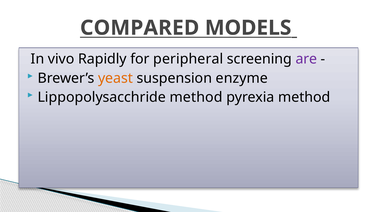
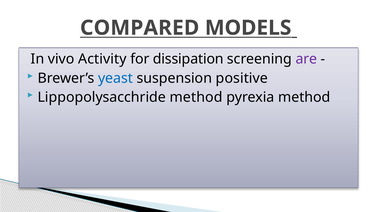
Rapidly: Rapidly -> Activity
peripheral: peripheral -> dissipation
yeast colour: orange -> blue
enzyme: enzyme -> positive
